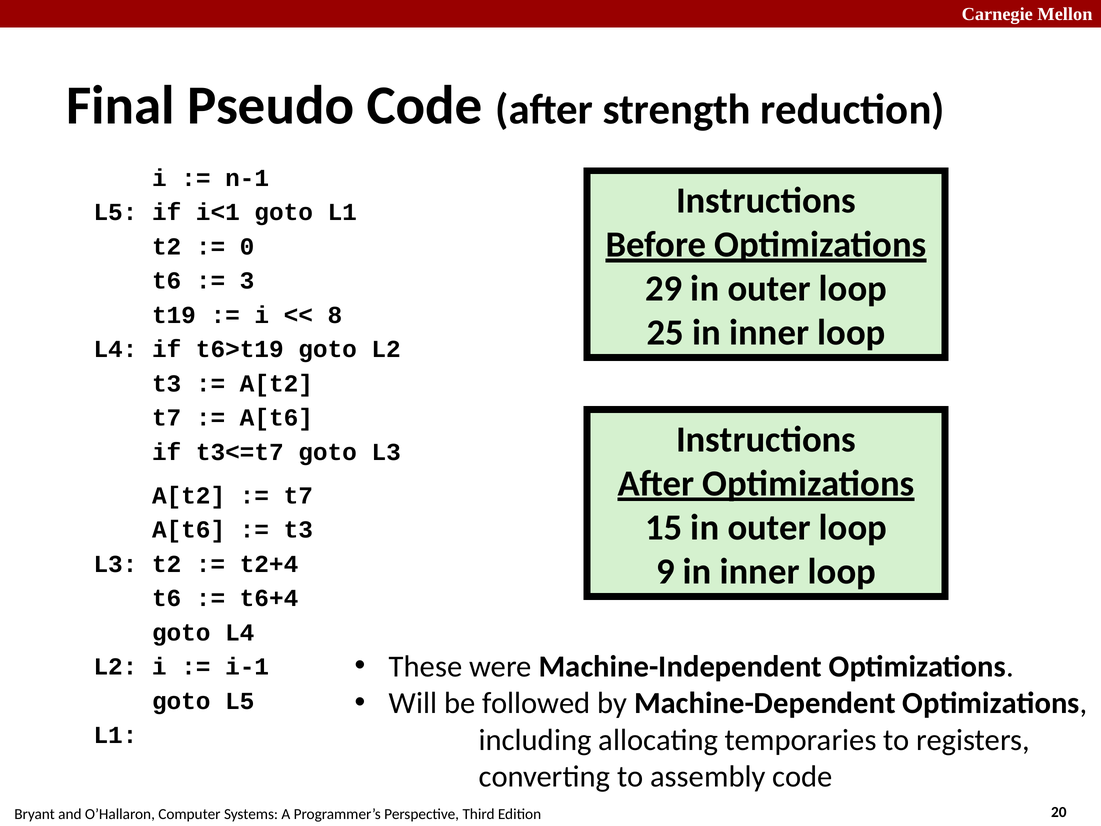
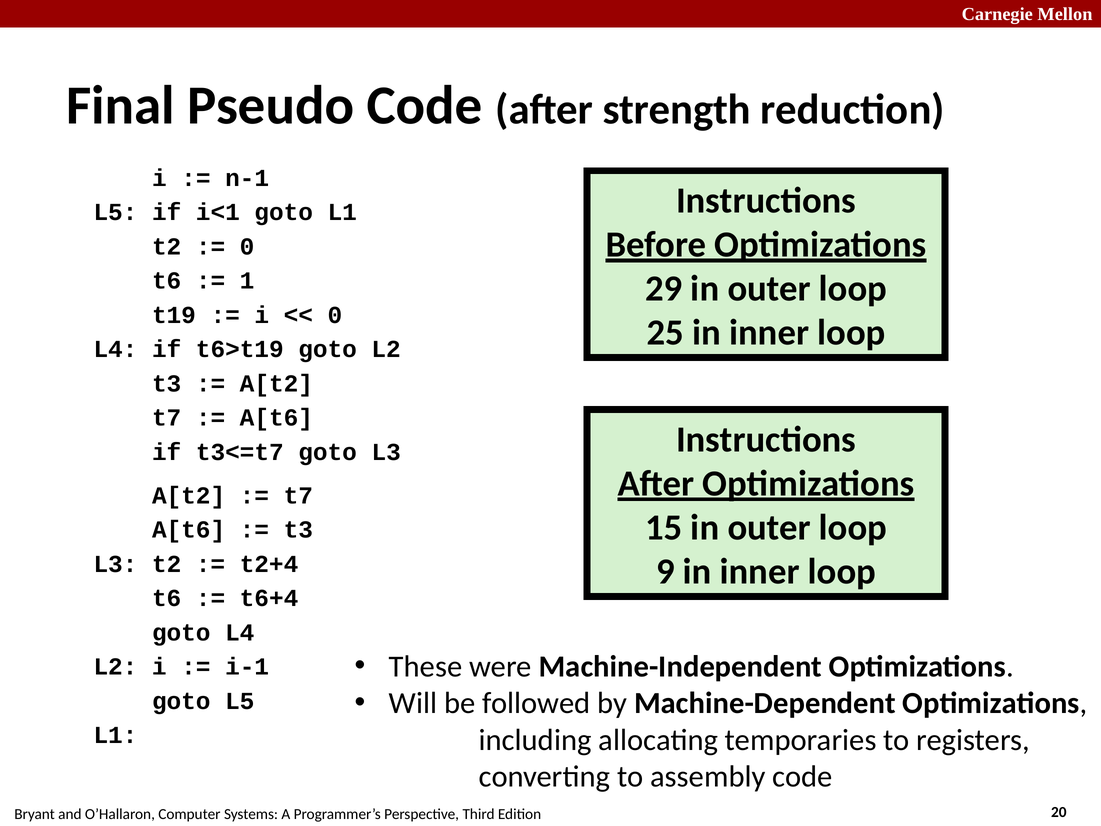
3: 3 -> 1
8 at (335, 315): 8 -> 0
